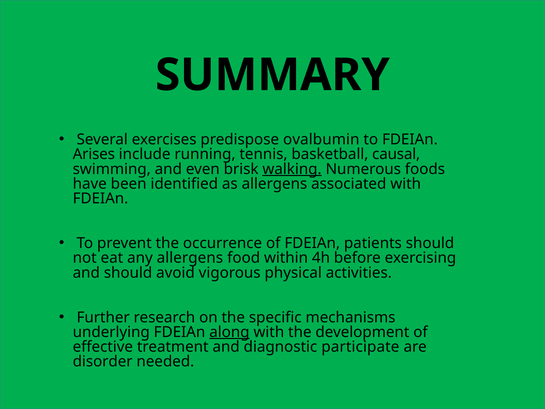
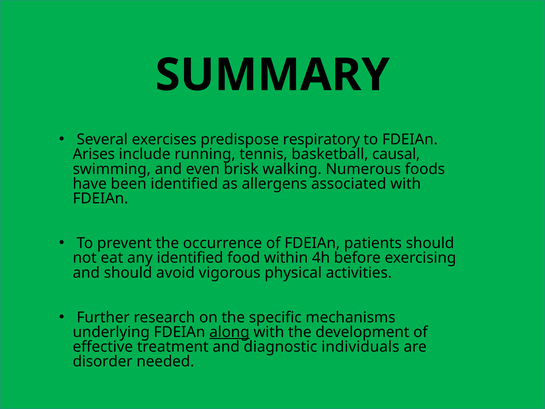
ovalbumin: ovalbumin -> respiratory
walking underline: present -> none
any allergens: allergens -> identified
participate: participate -> individuals
